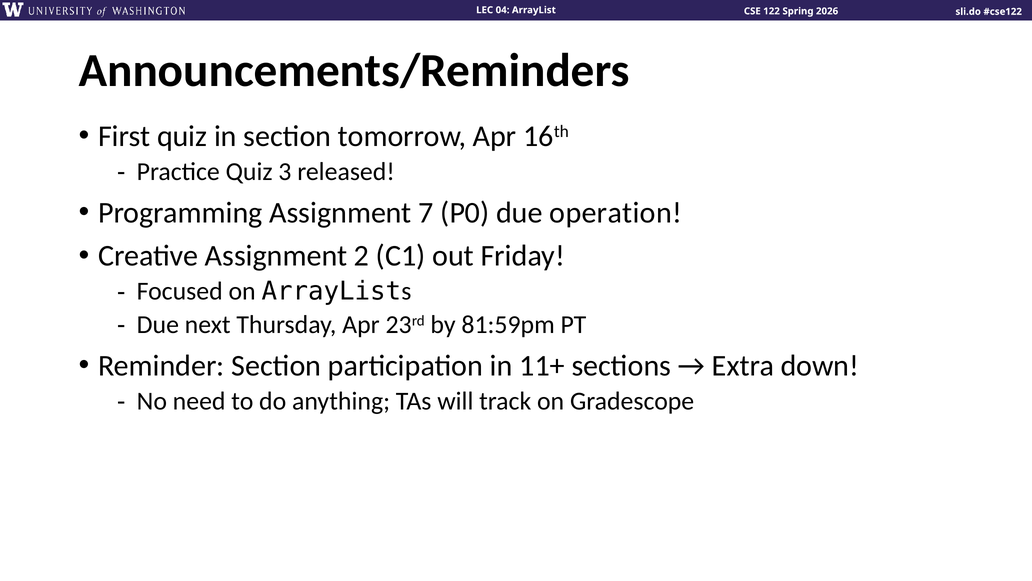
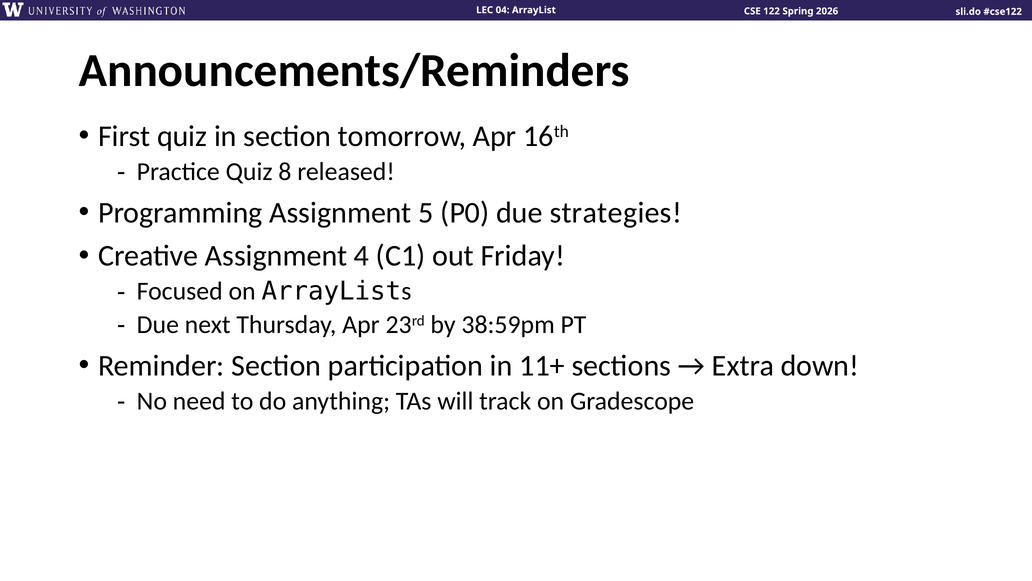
3: 3 -> 8
7: 7 -> 5
operation: operation -> strategies
2: 2 -> 4
81:59pm: 81:59pm -> 38:59pm
